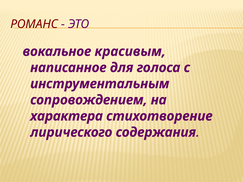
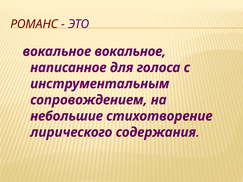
вокальное красивым: красивым -> вокальное
характера: характера -> небольшие
